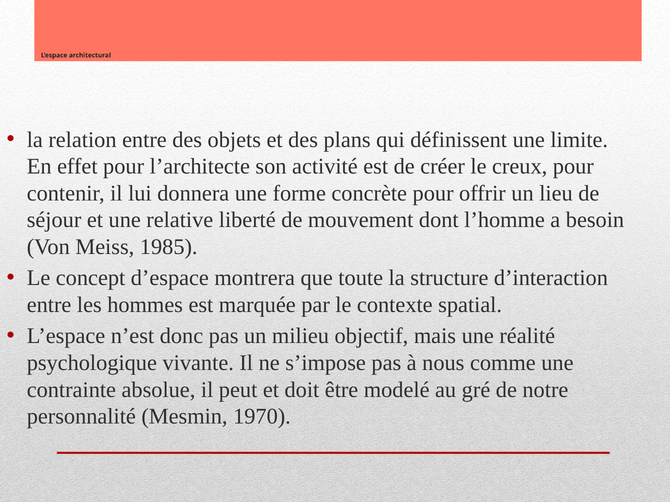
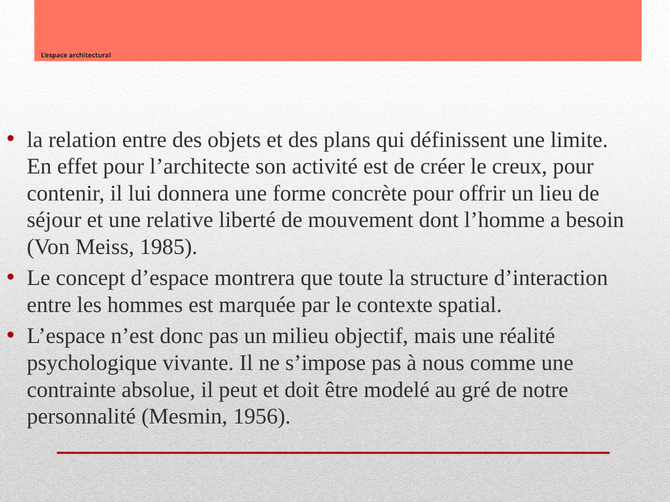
1970: 1970 -> 1956
